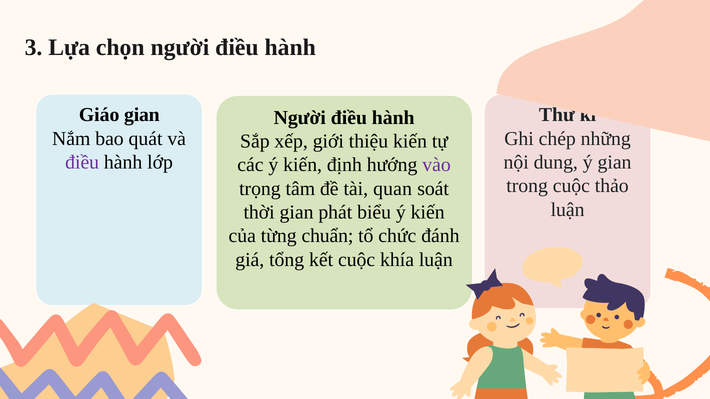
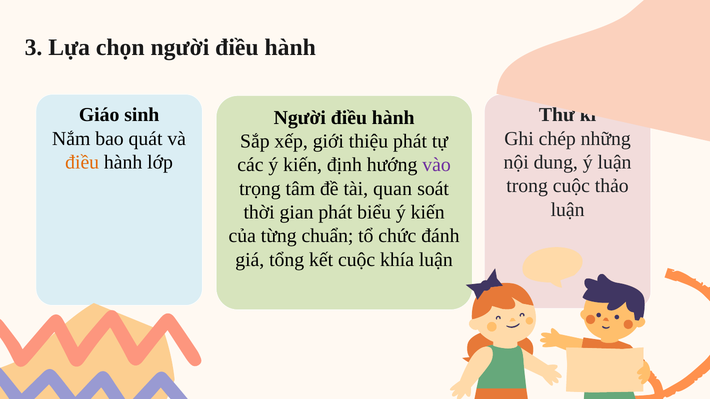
Giáo gian: gian -> sinh
thiệu kiến: kiến -> phát
điều at (82, 162) colour: purple -> orange
ý gian: gian -> luận
